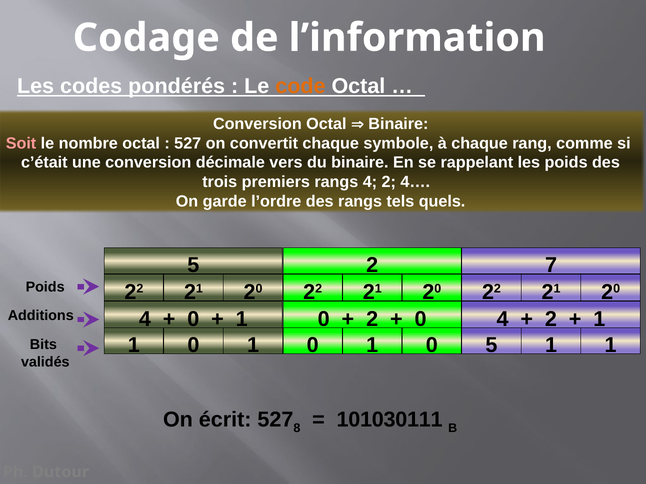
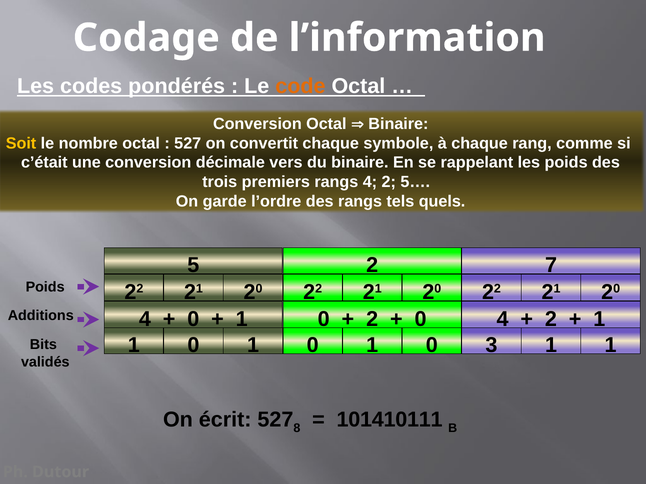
Soit colour: pink -> yellow
4…: 4… -> 5…
0 5: 5 -> 3
101030111: 101030111 -> 101410111
